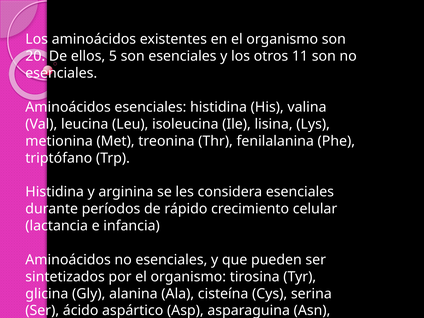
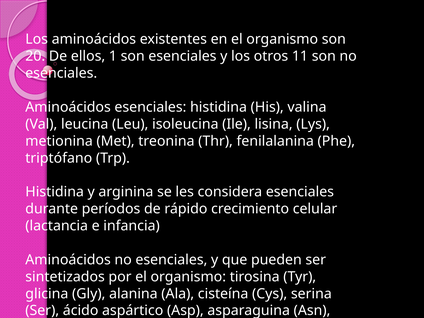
5: 5 -> 1
